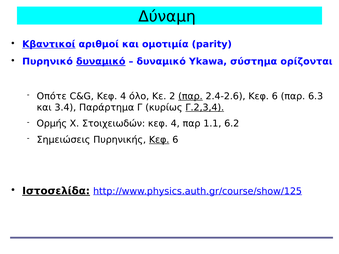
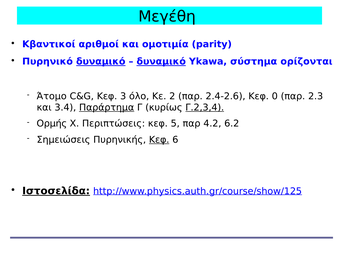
Δύναμη: Δύναμη -> Μεγέθη
Κβαντικοί underline: present -> none
δυναμικό at (161, 62) underline: none -> present
Οπότε: Οπότε -> Άτομο
C&G Κεφ 4: 4 -> 3
παρ at (190, 96) underline: present -> none
2.4-2.6 Κεφ 6: 6 -> 0
6.3: 6.3 -> 2.3
Παράρτημα underline: none -> present
Στοιχειωδών: Στοιχειωδών -> Περιπτώσεις
4 at (175, 124): 4 -> 5
1.1: 1.1 -> 4.2
